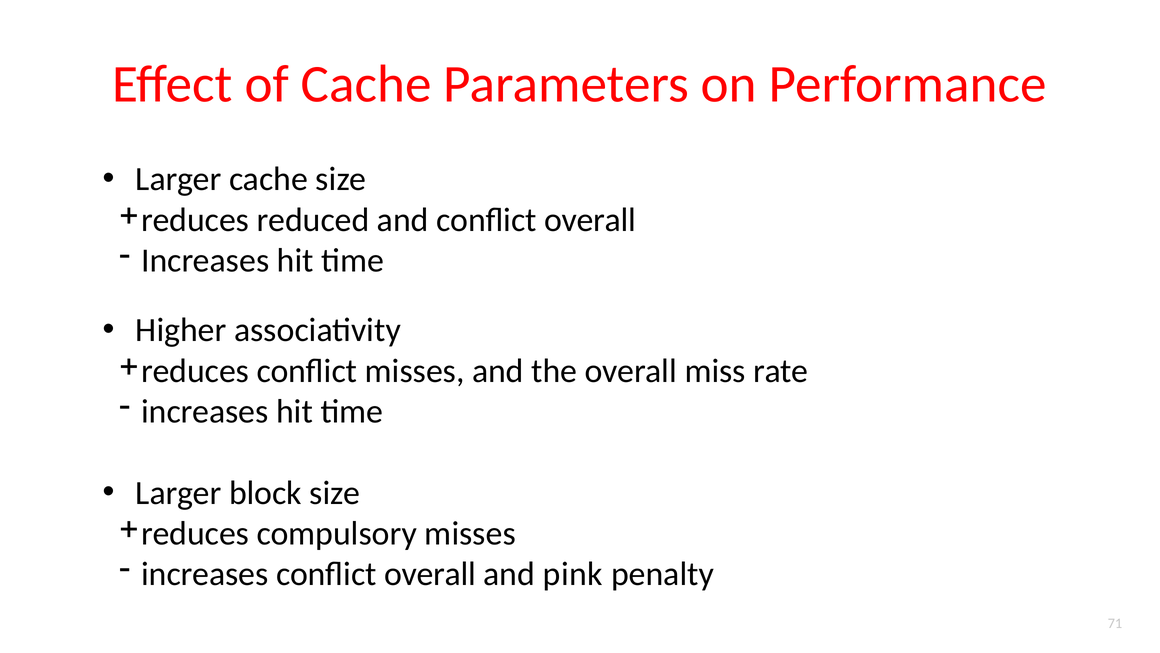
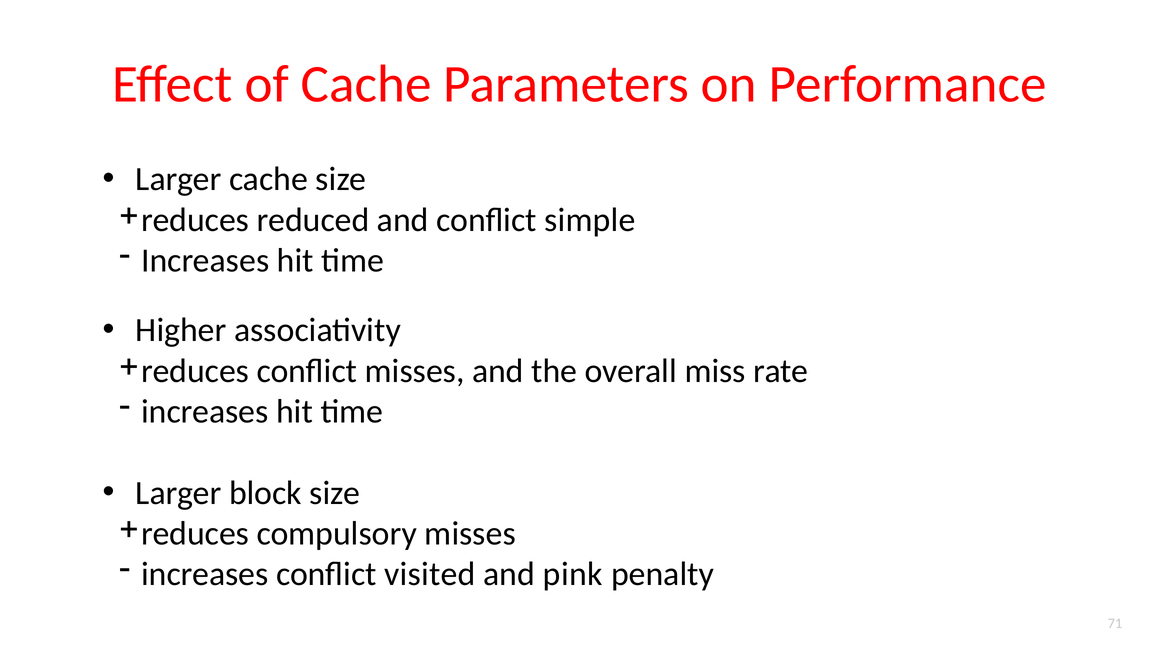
and conflict overall: overall -> simple
increases conflict overall: overall -> visited
